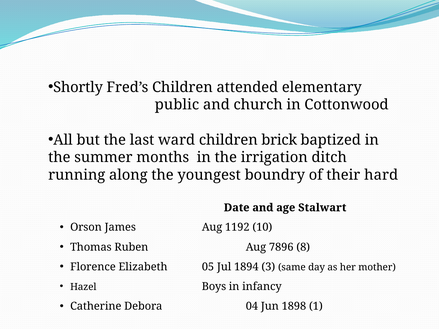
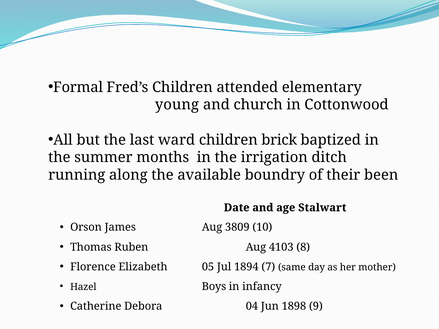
Shortly: Shortly -> Formal
public: public -> young
youngest: youngest -> available
hard: hard -> been
1192: 1192 -> 3809
7896: 7896 -> 4103
3: 3 -> 7
1: 1 -> 9
